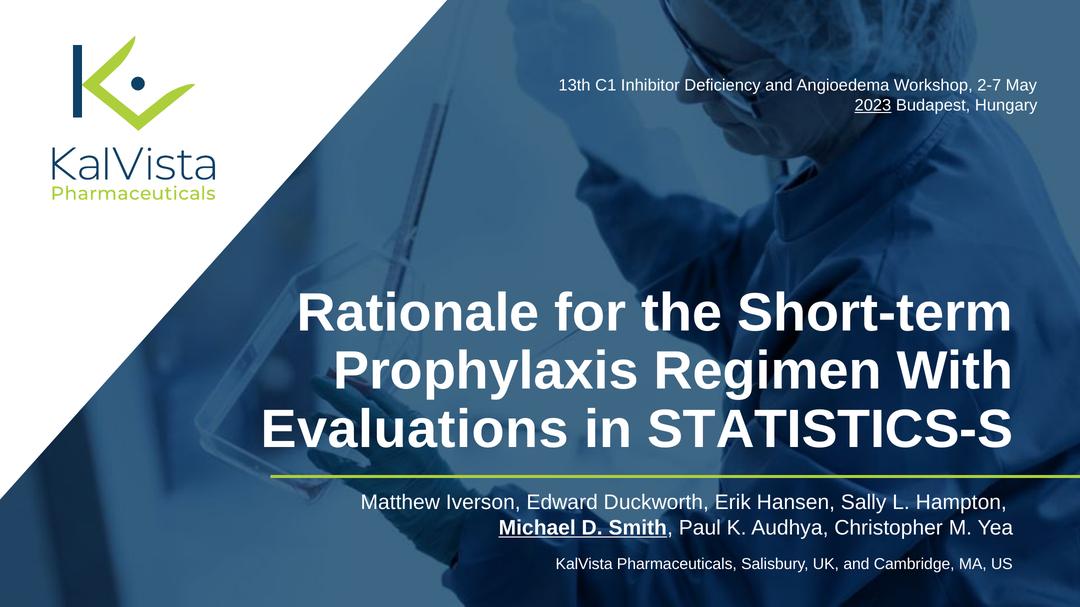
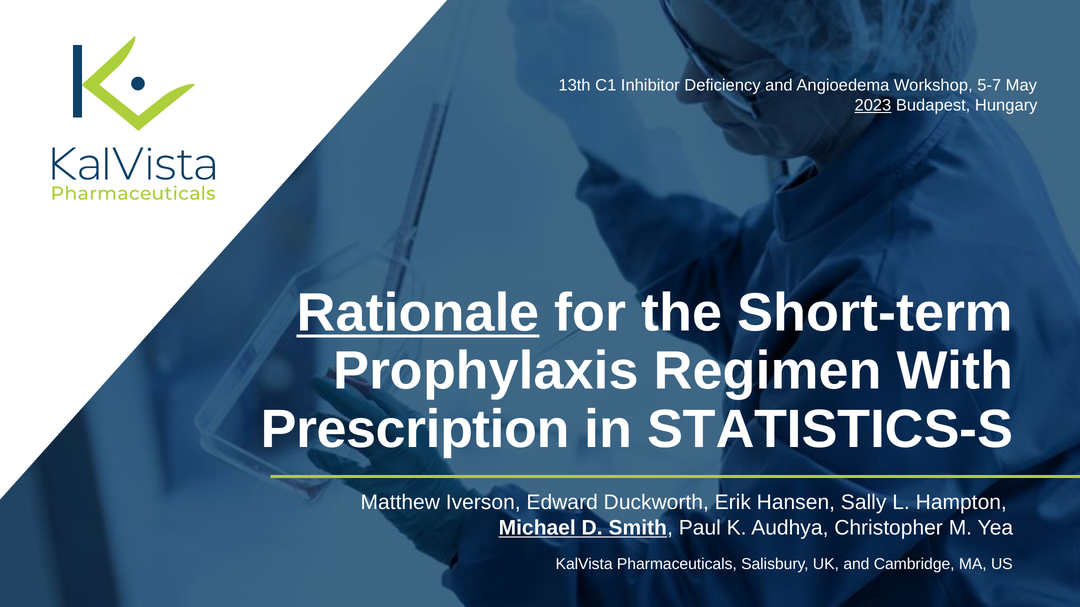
2-7: 2-7 -> 5-7
Rationale underline: none -> present
Evaluations: Evaluations -> Prescription
